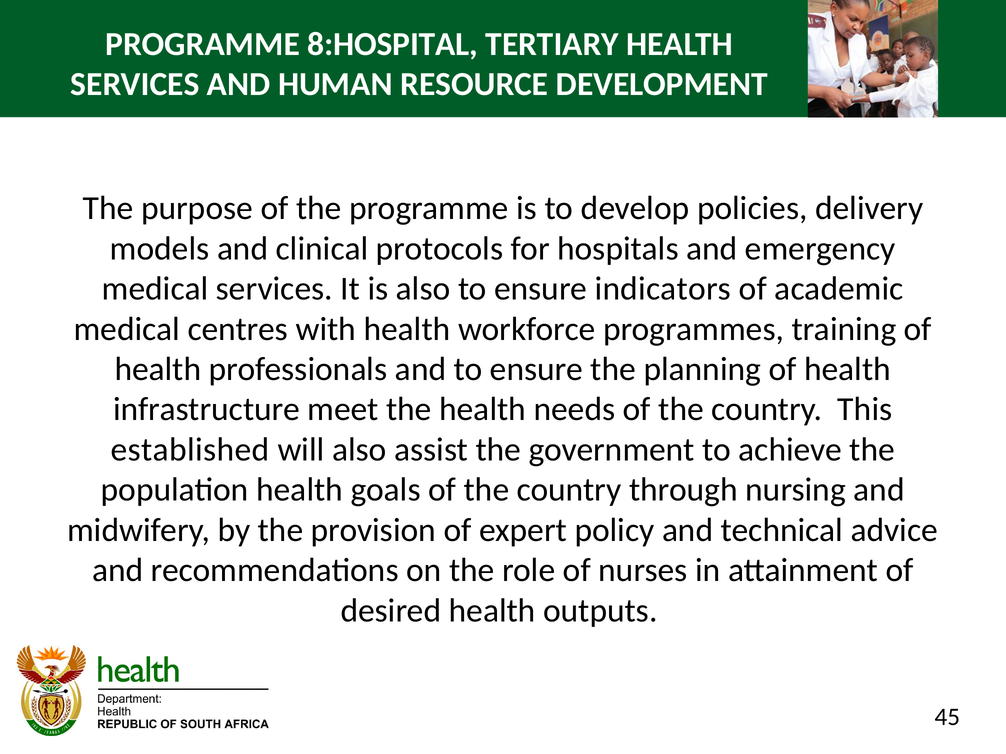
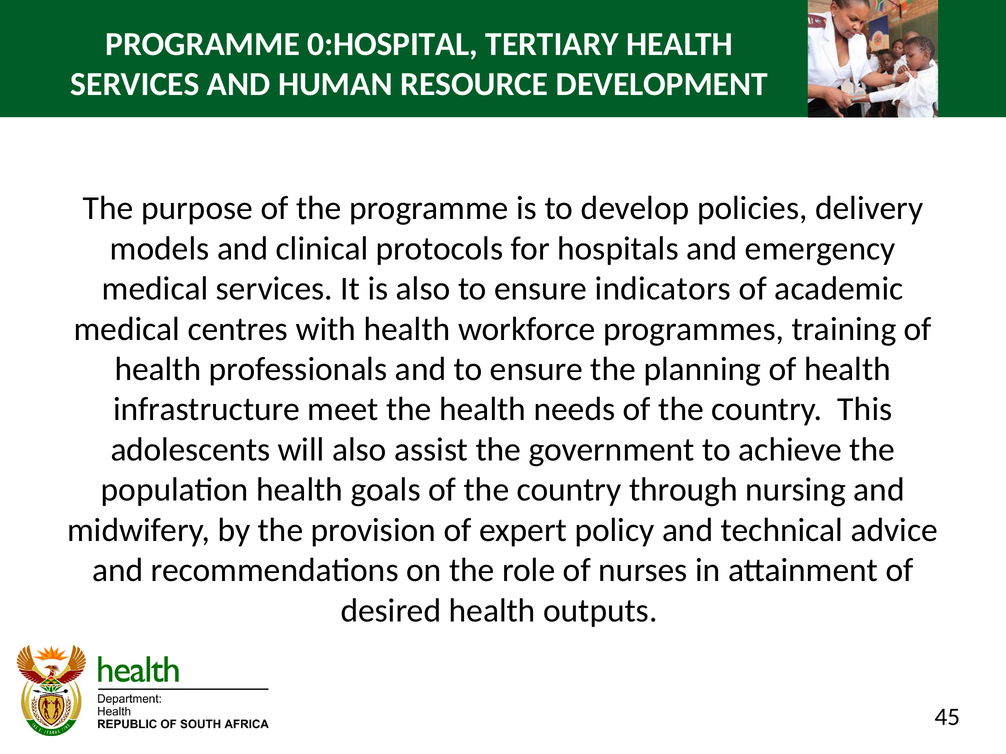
8:HOSPITAL: 8:HOSPITAL -> 0:HOSPITAL
established: established -> adolescents
